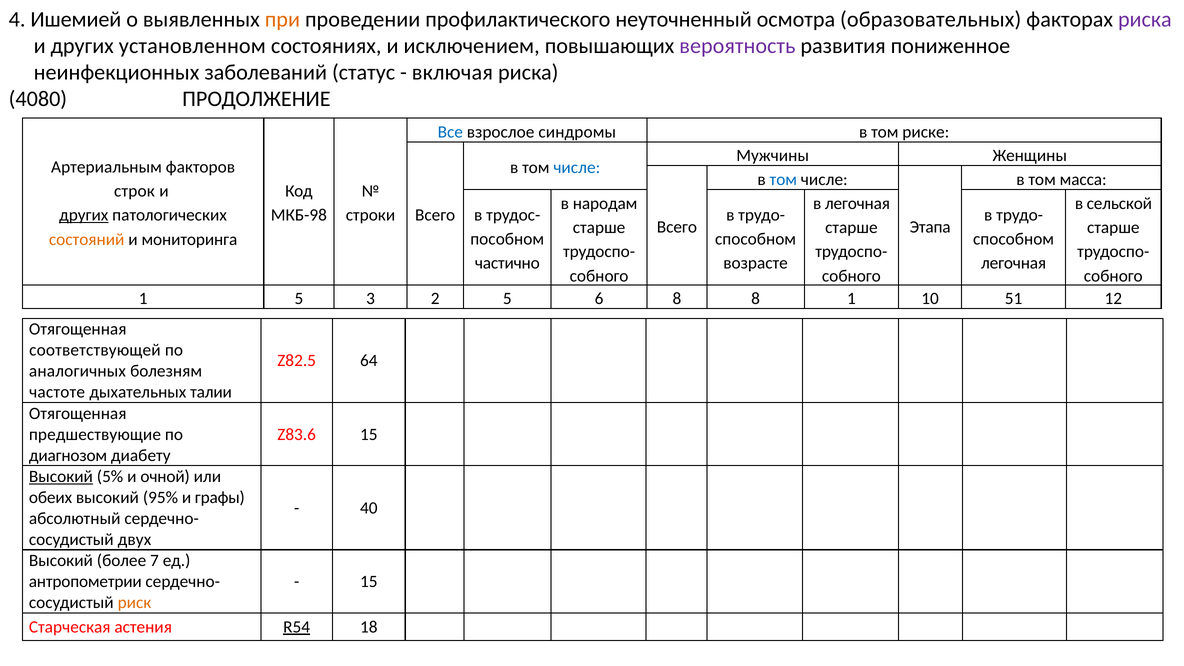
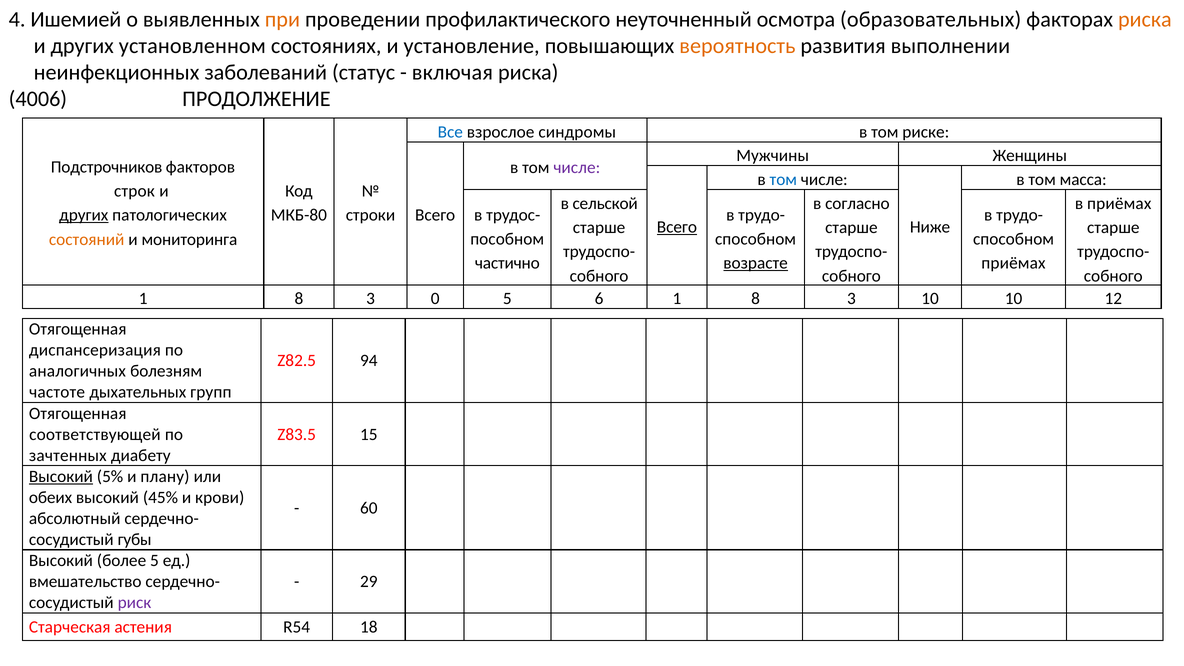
риска at (1145, 19) colour: purple -> orange
исключением: исключением -> установление
вероятность colour: purple -> orange
пониженное: пониженное -> выполнении
4080: 4080 -> 4006
Артериальным: Артериальным -> Подстрочников
числе at (577, 167) colour: blue -> purple
народам: народам -> сельской
в легочная: легочная -> согласно
в сельской: сельской -> приёмах
МКБ-98: МКБ-98 -> МКБ-80
Всего at (677, 227) underline: none -> present
Этапа: Этапа -> Ниже
возрасте underline: none -> present
легочная at (1014, 263): легочная -> приёмах
5 at (299, 299): 5 -> 8
2: 2 -> 0
6 8: 8 -> 1
1 at (851, 299): 1 -> 3
10 51: 51 -> 10
соответствующей: соответствующей -> диспансеризация
64: 64 -> 94
талии: талии -> групп
предшествующие: предшествующие -> соответствующей
Z83.6: Z83.6 -> Z83.5
диагнозом: диагнозом -> зачтенных
очной: очной -> плану
95%: 95% -> 45%
графы: графы -> крови
40: 40 -> 60
двух: двух -> губы
более 7: 7 -> 5
антропометрии: антропометрии -> вмешательство
15 at (369, 581): 15 -> 29
риск colour: orange -> purple
R54 underline: present -> none
